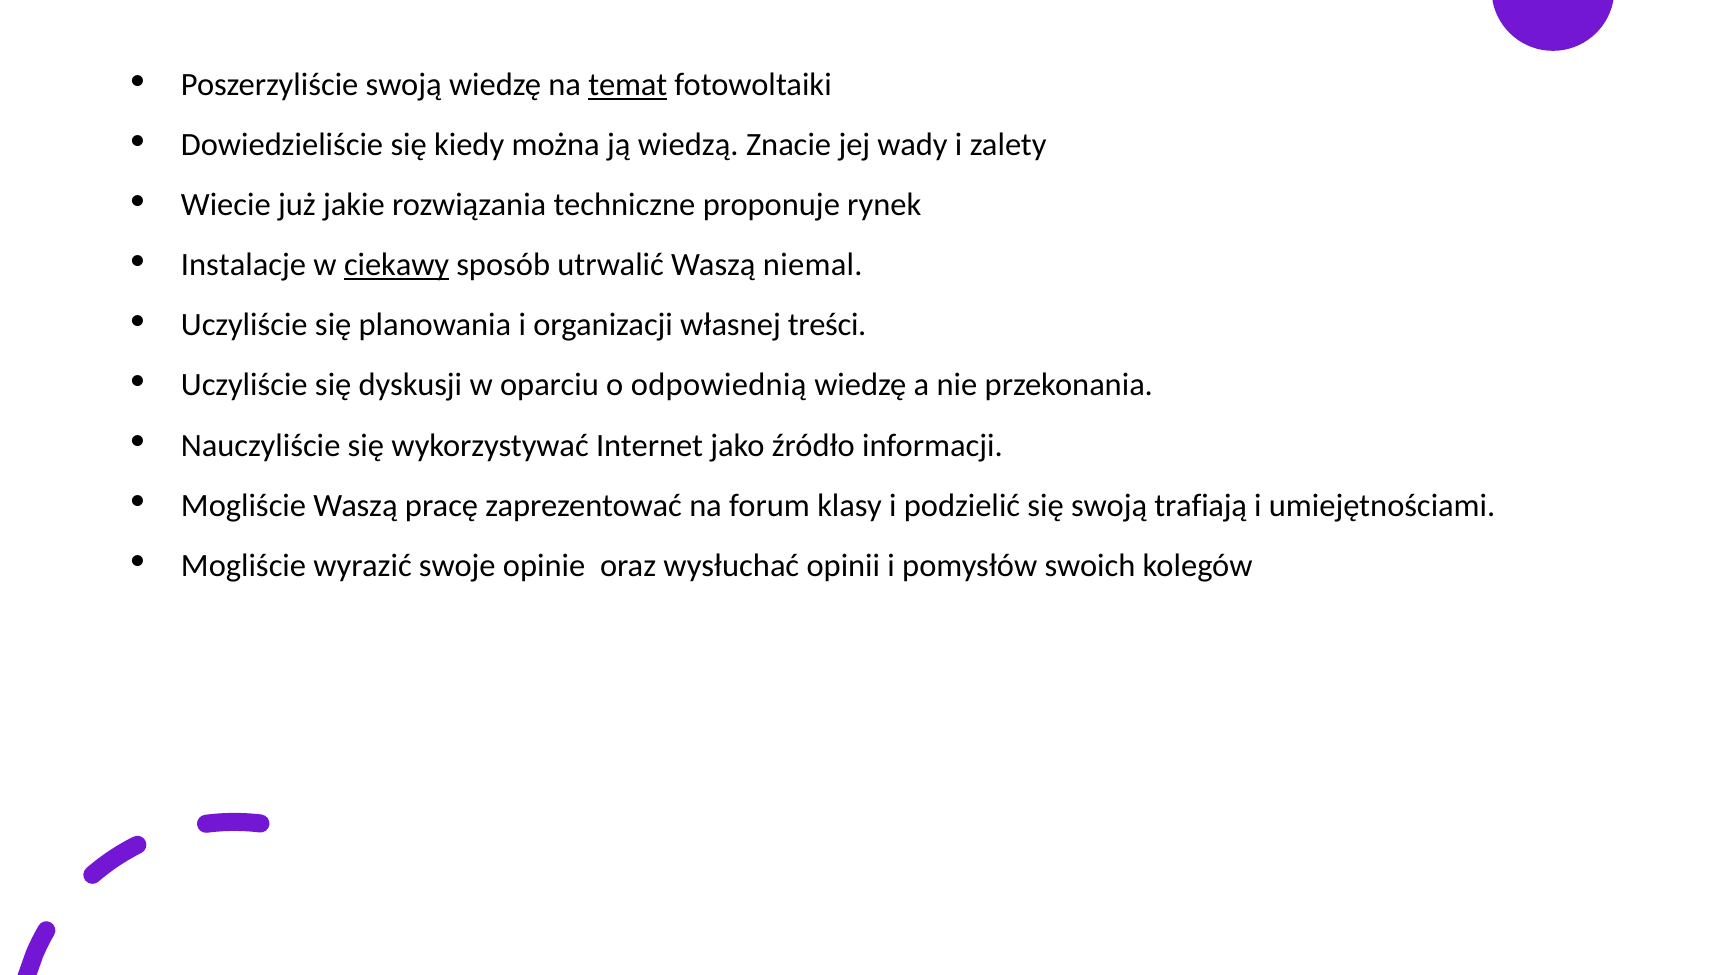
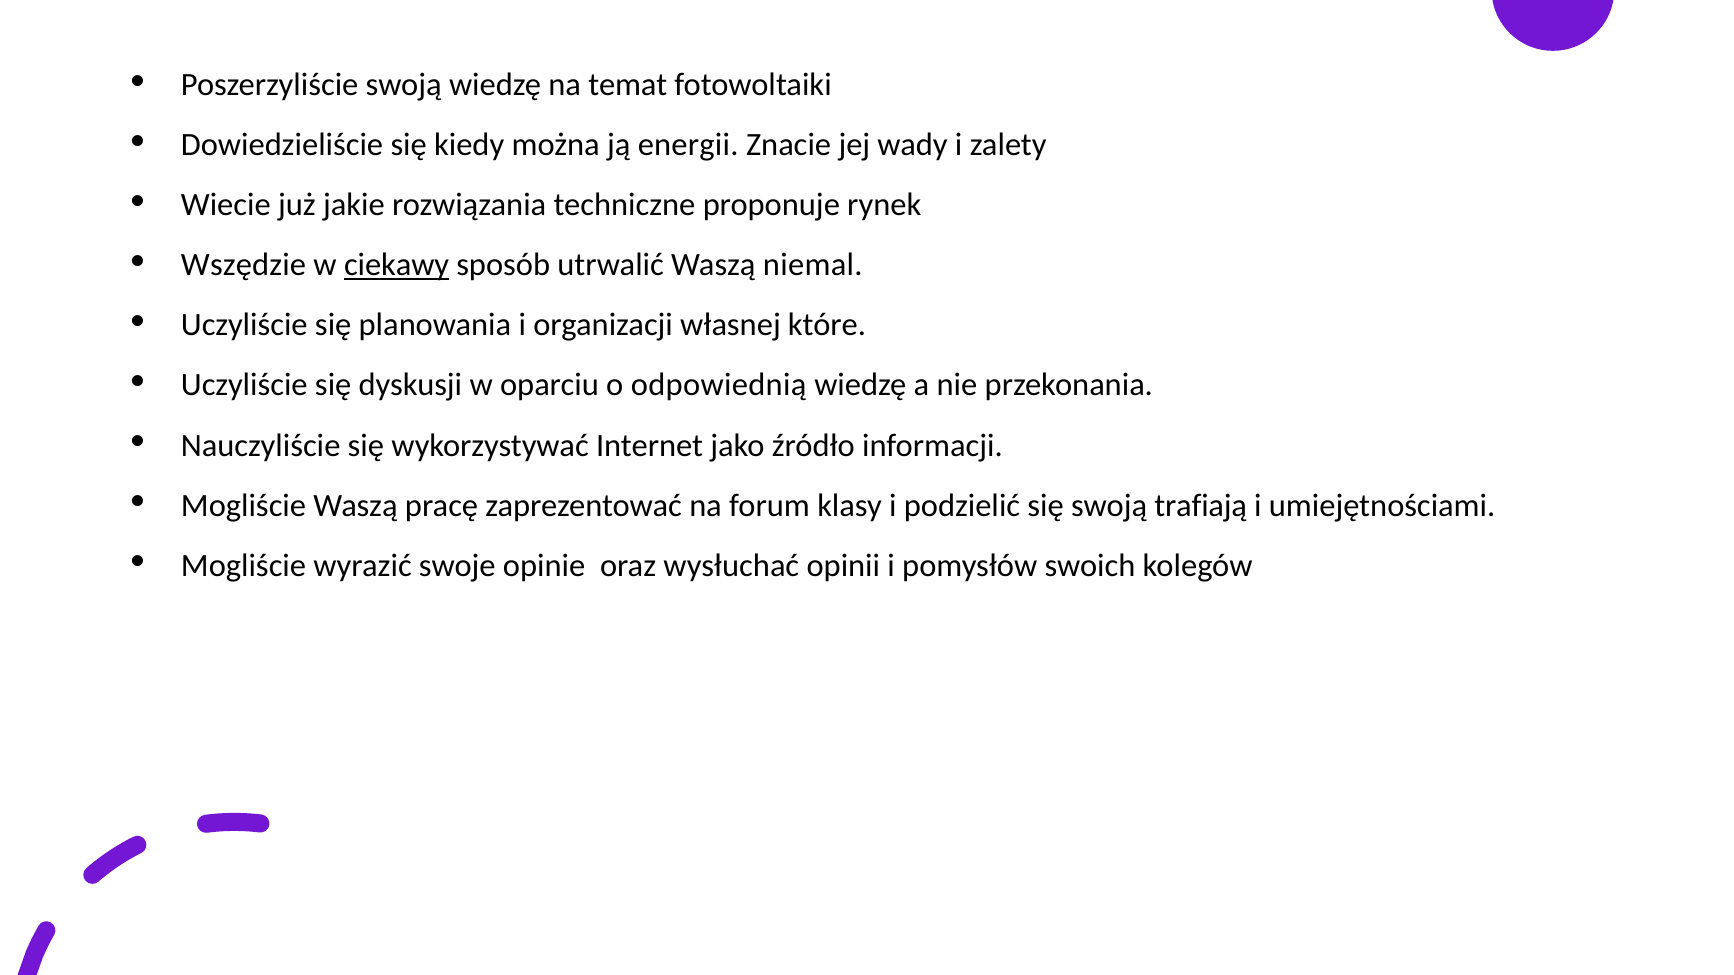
temat underline: present -> none
wiedzą: wiedzą -> energii
Instalacje: Instalacje -> Wszędzie
treści: treści -> które
